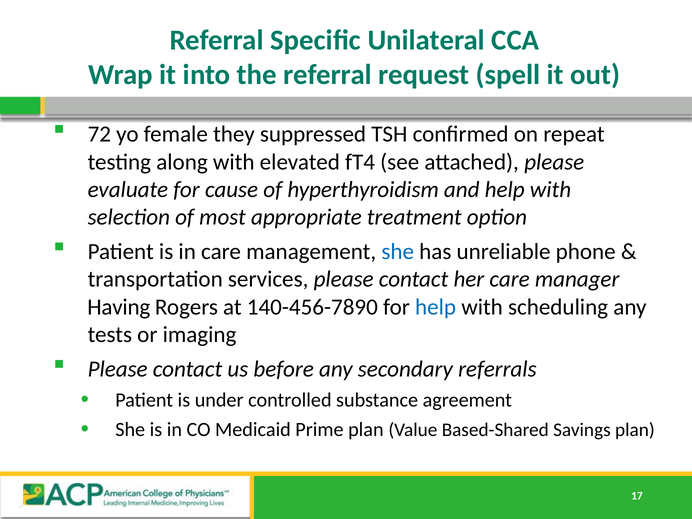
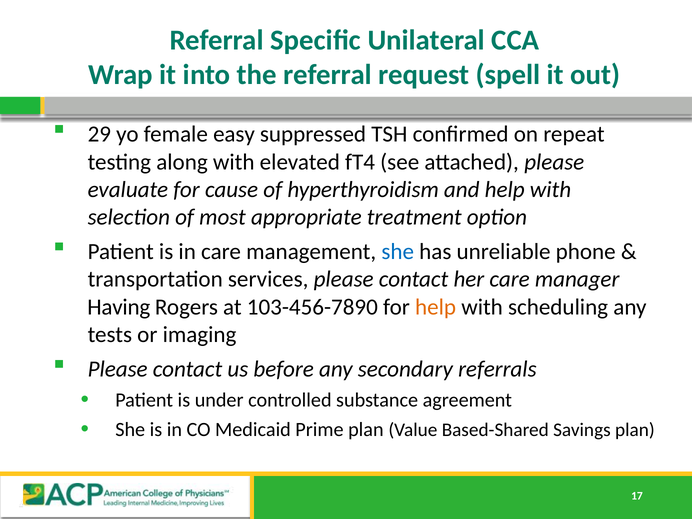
72: 72 -> 29
they: they -> easy
140-456-7890: 140-456-7890 -> 103-456-7890
help at (436, 307) colour: blue -> orange
